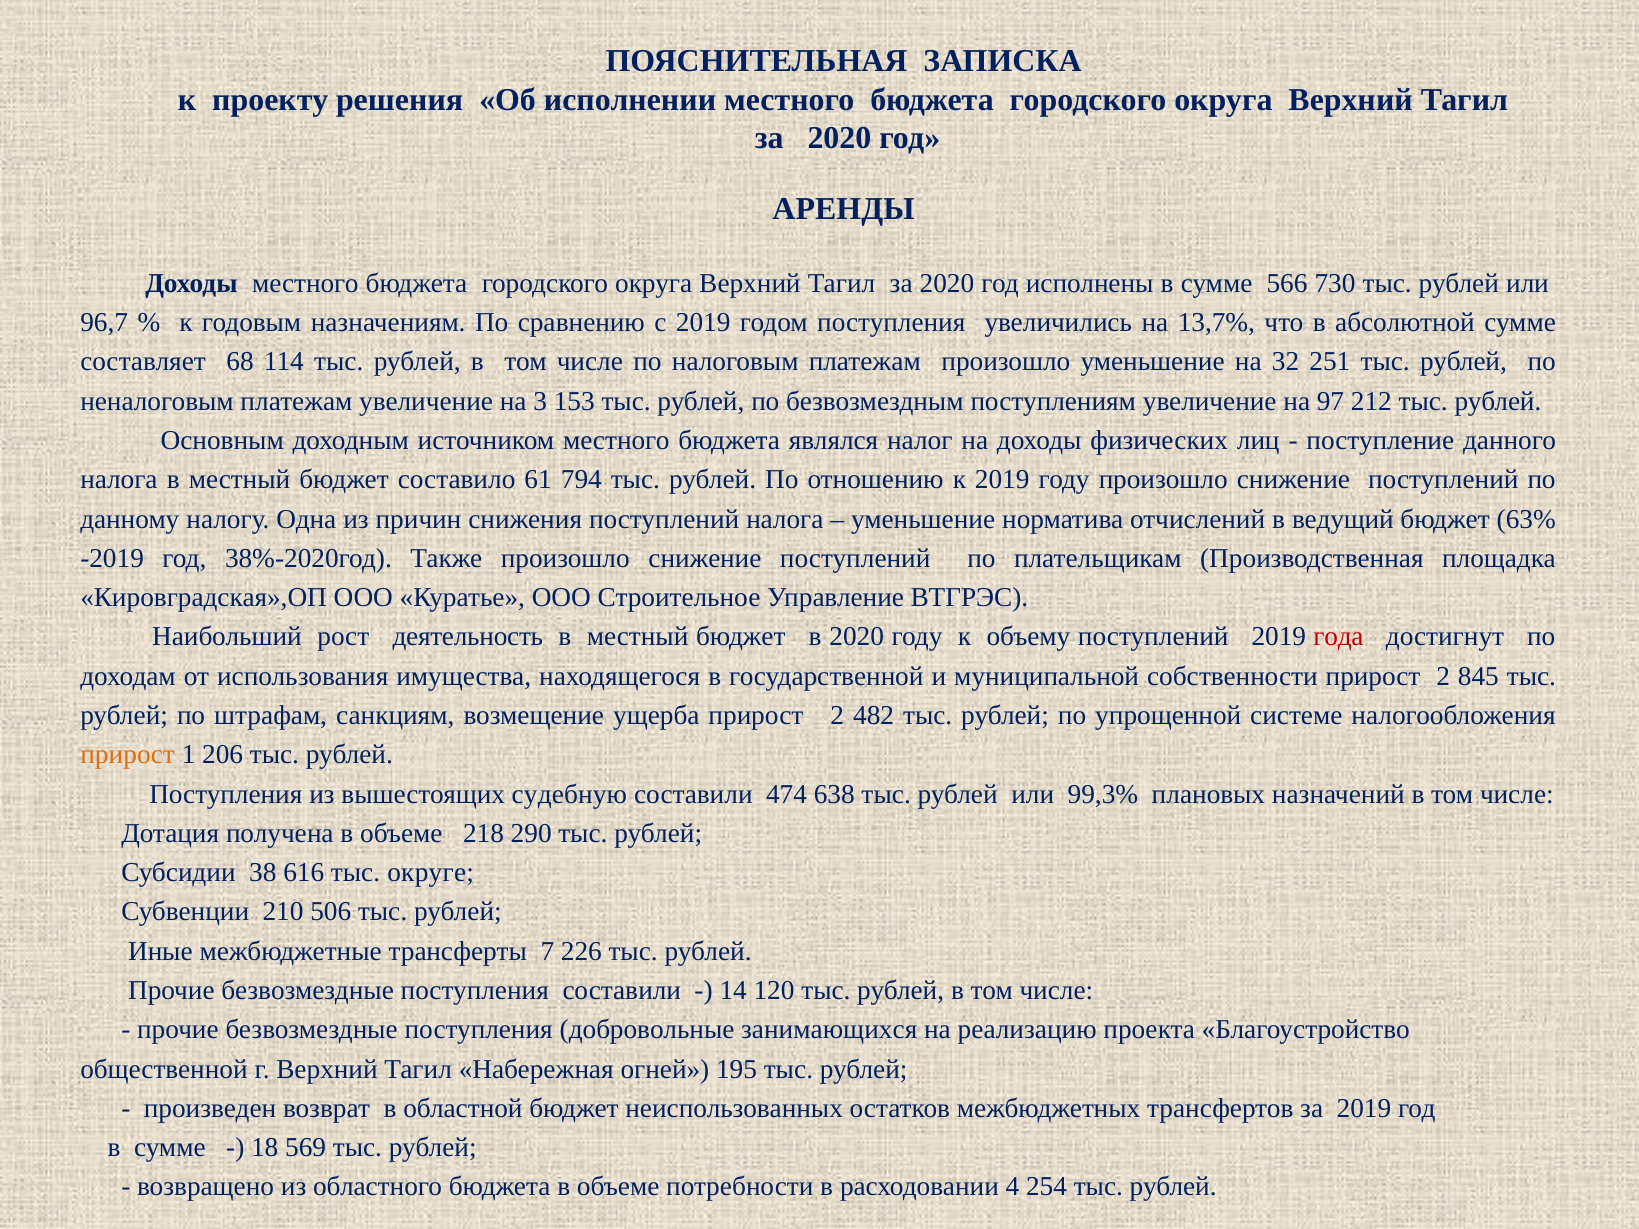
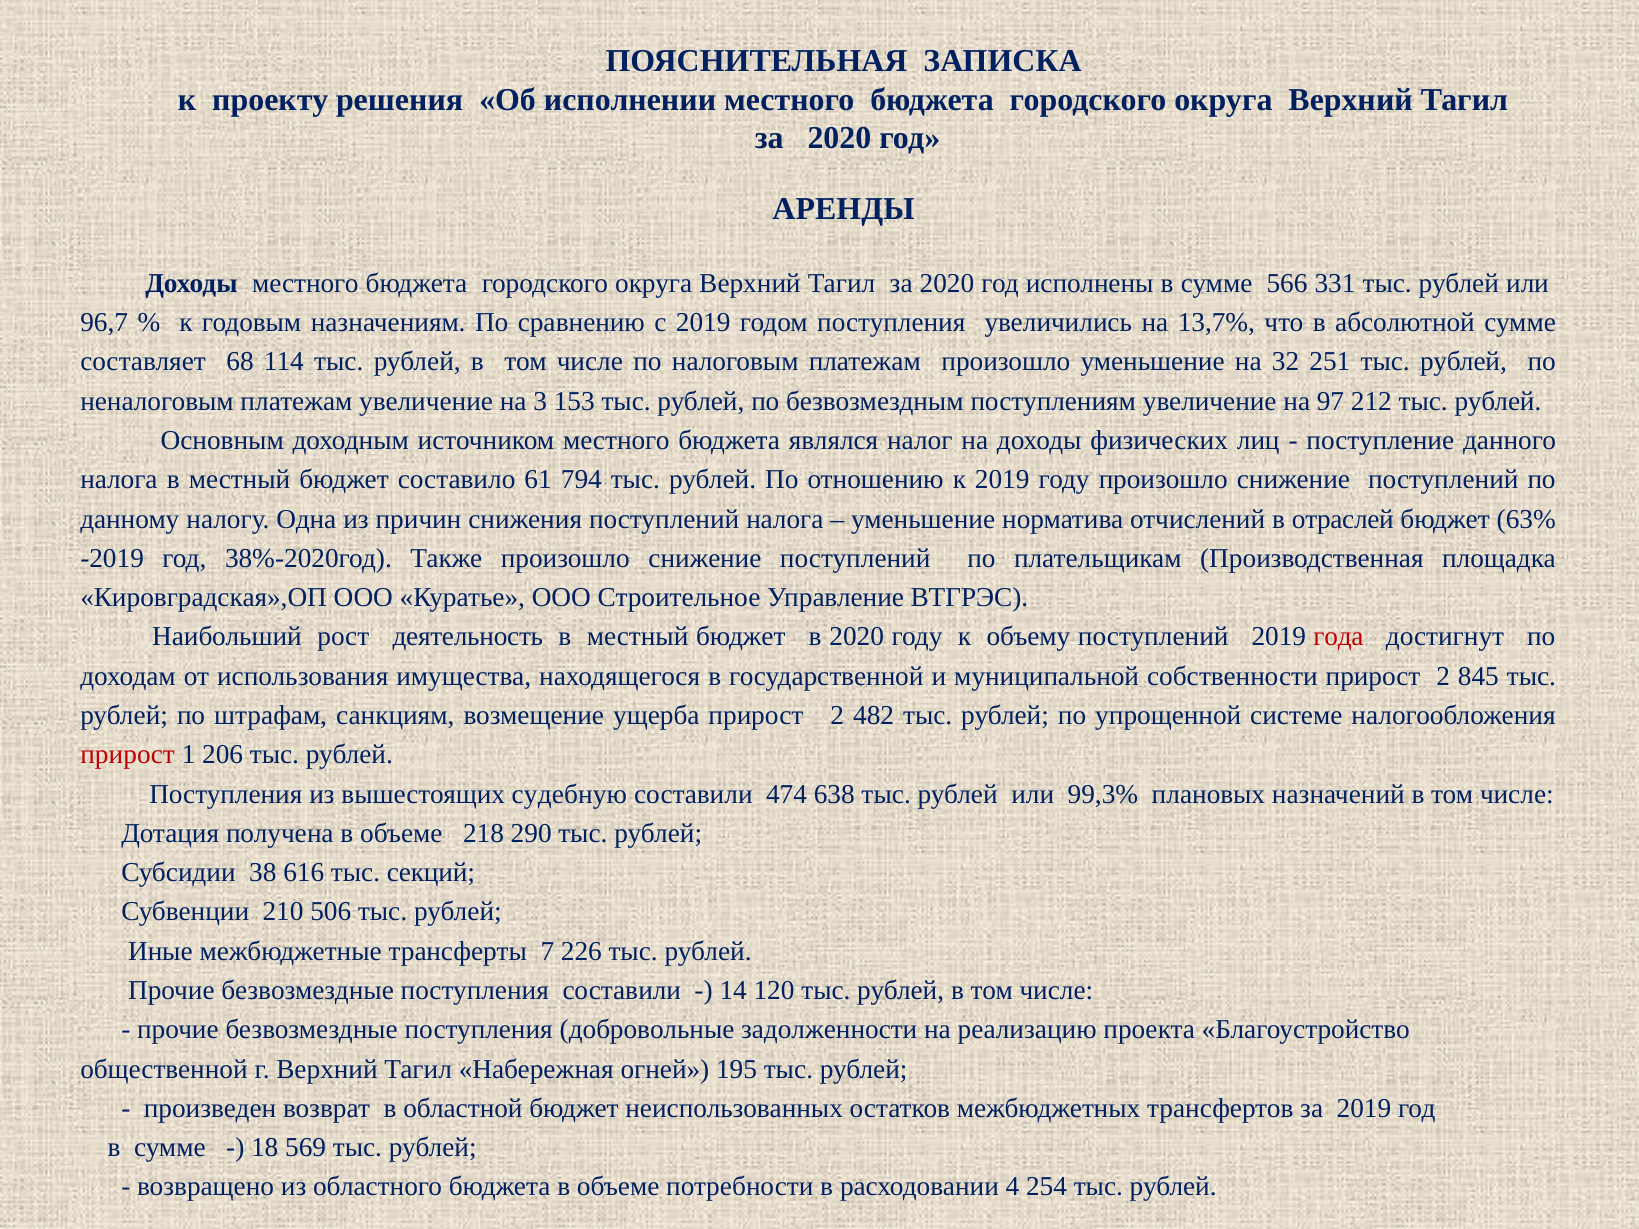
730: 730 -> 331
ведущий: ведущий -> отраслей
прирост at (128, 755) colour: orange -> red
округе: округе -> секций
занимающихся: занимающихся -> задолженности
